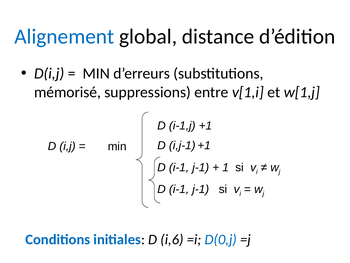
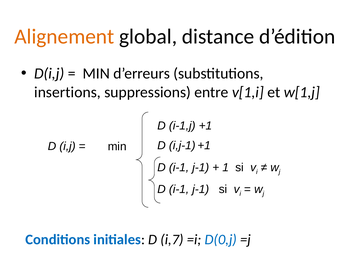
Alignement colour: blue -> orange
mémorisé: mémorisé -> insertions
i,6: i,6 -> i,7
